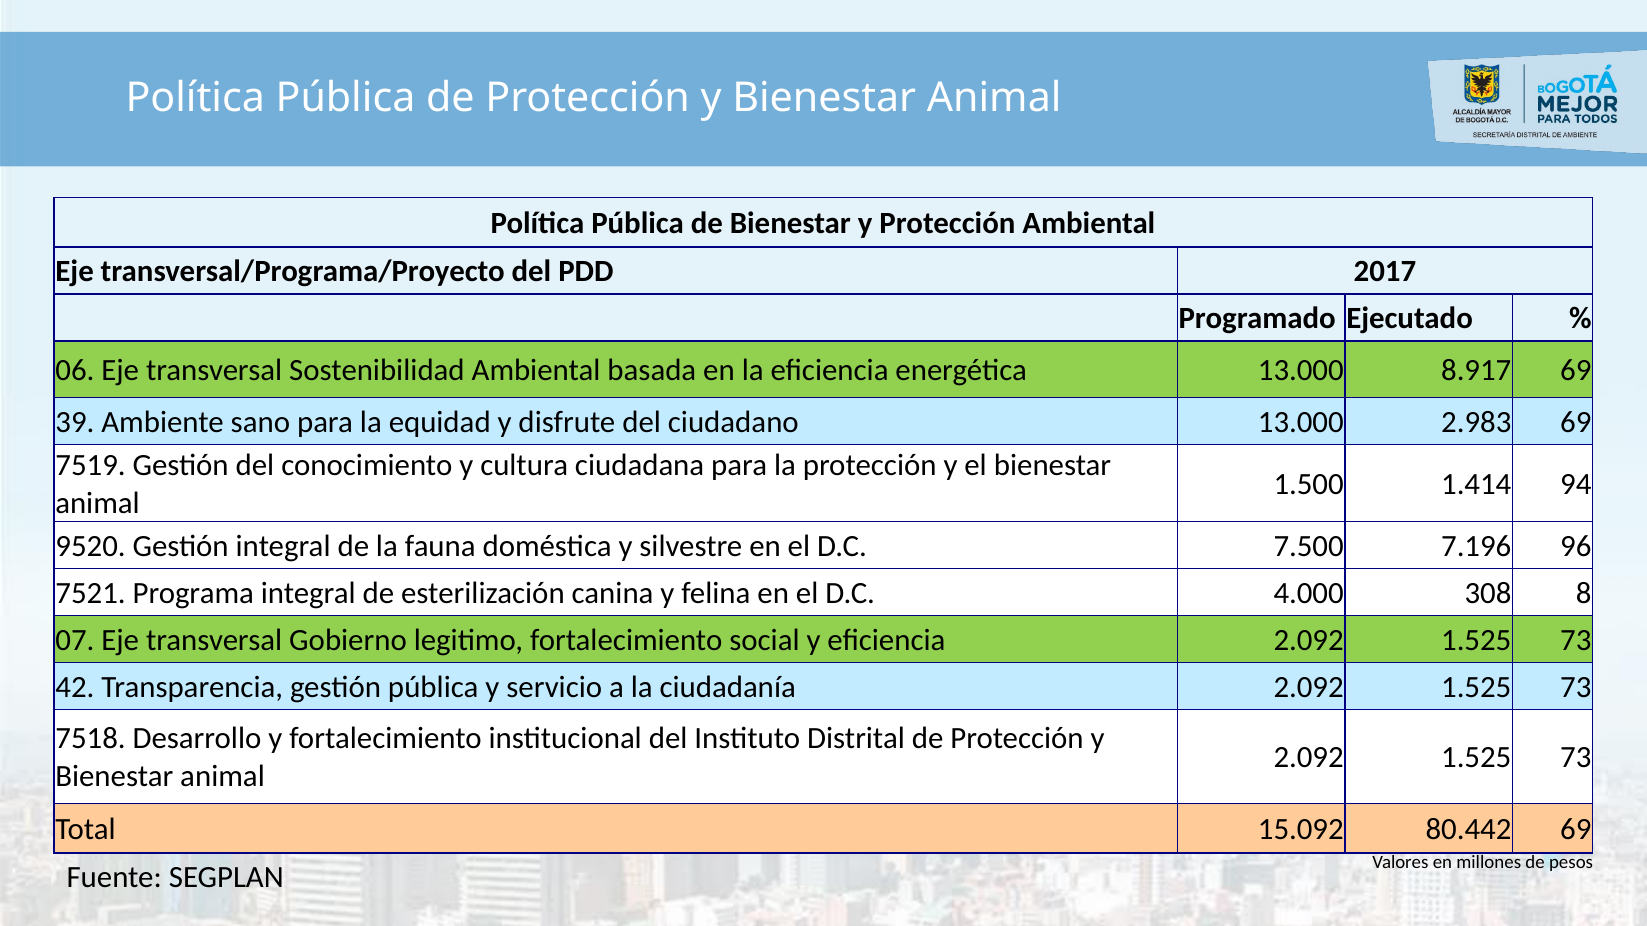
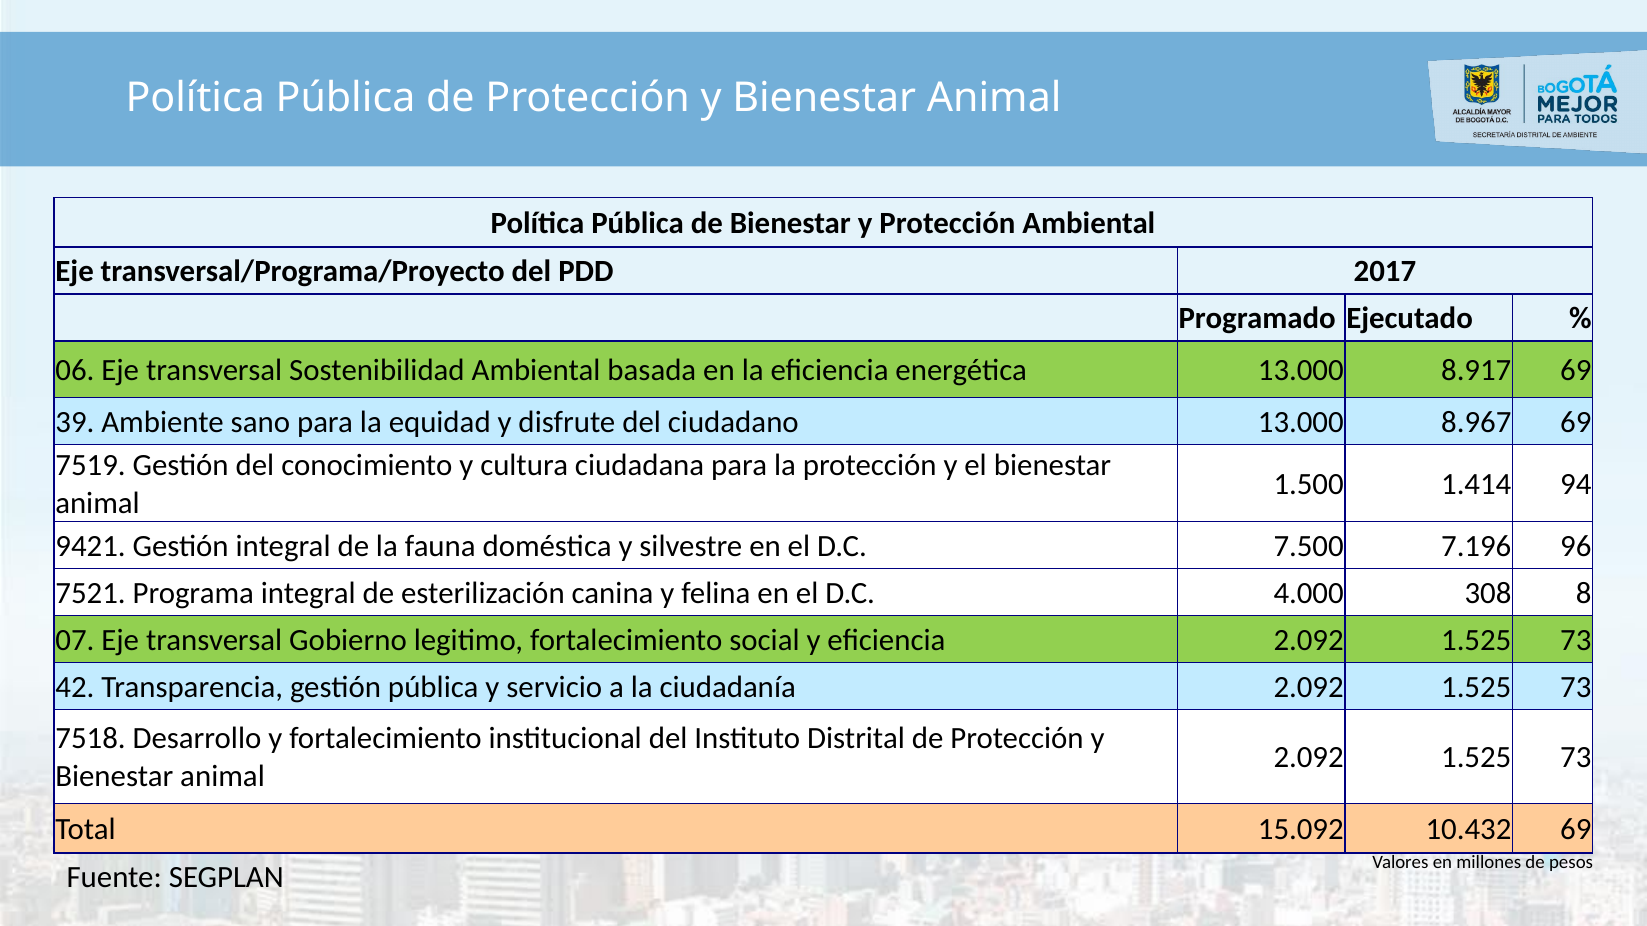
2.983: 2.983 -> 8.967
9520: 9520 -> 9421
80.442: 80.442 -> 10.432
